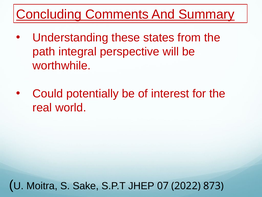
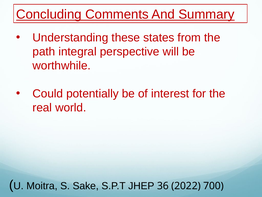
07: 07 -> 36
873: 873 -> 700
